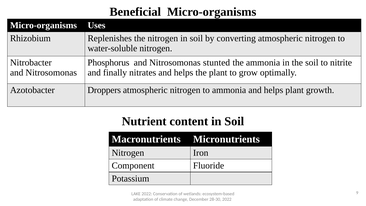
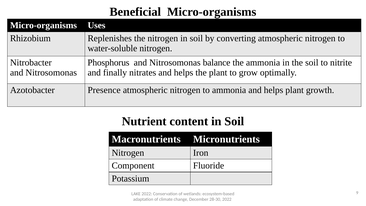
stunted: stunted -> balance
Droppers: Droppers -> Presence
